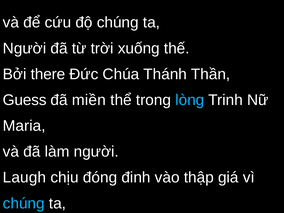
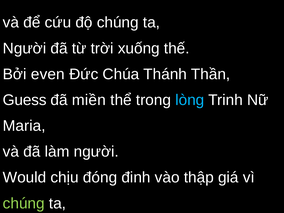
there: there -> even
Laugh: Laugh -> Would
chúng at (24, 203) colour: light blue -> light green
